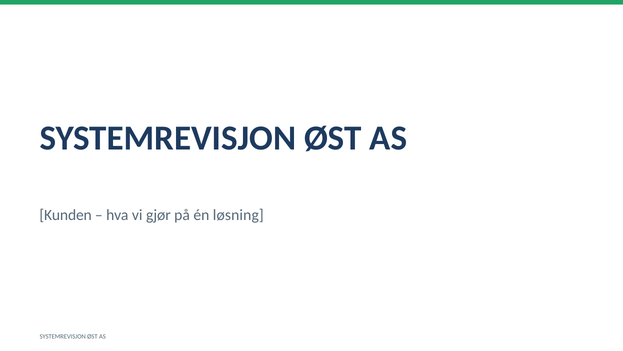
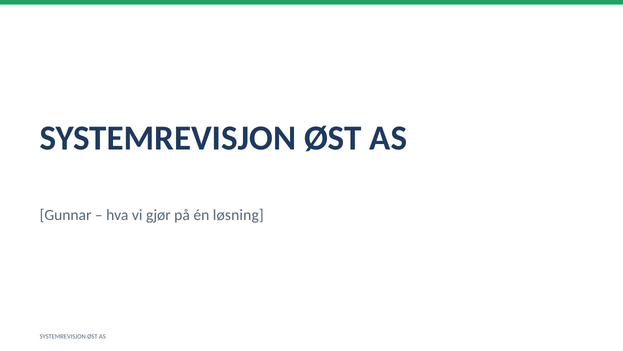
Kunden: Kunden -> Gunnar
